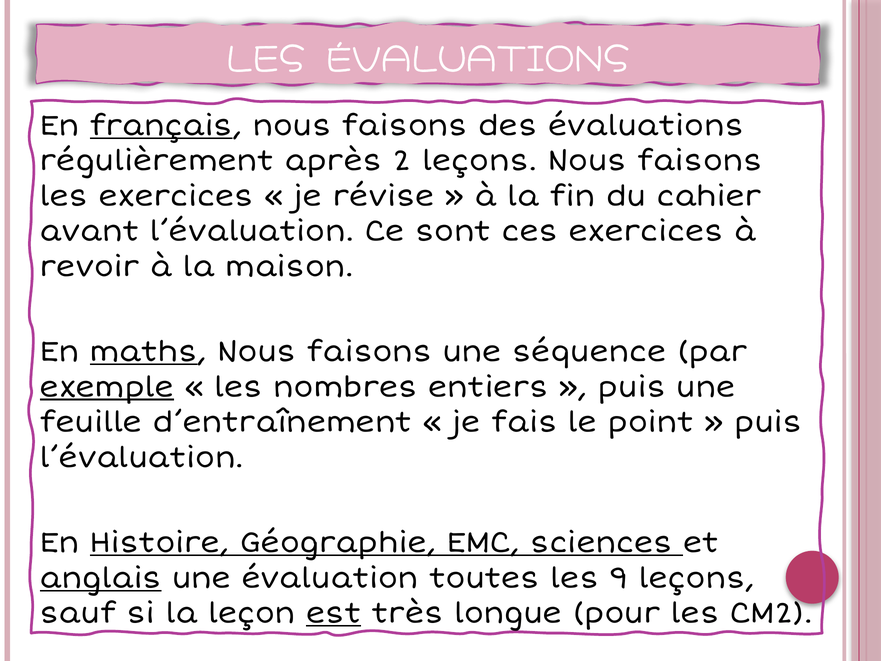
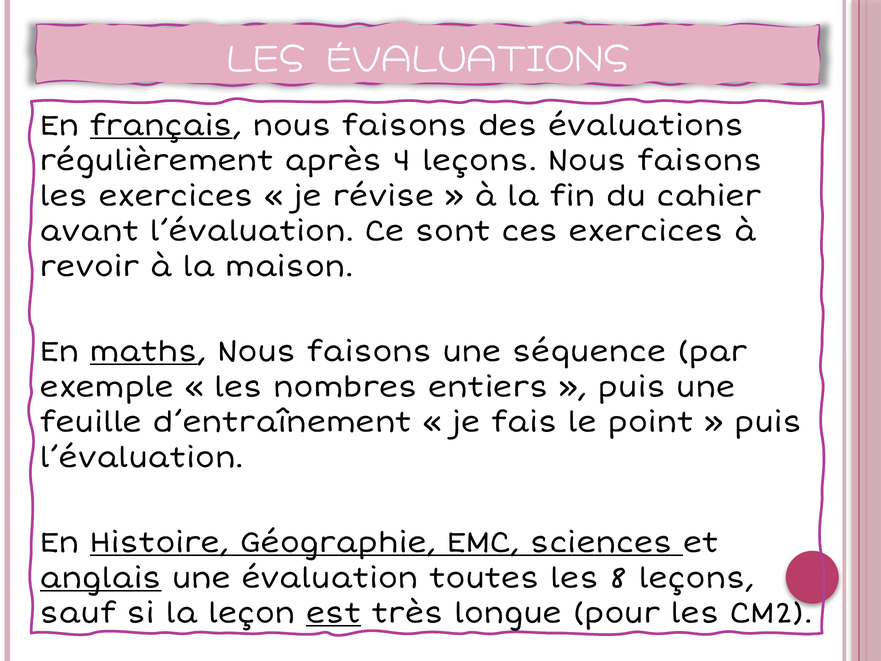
2: 2 -> 4
exemple underline: present -> none
9: 9 -> 8
